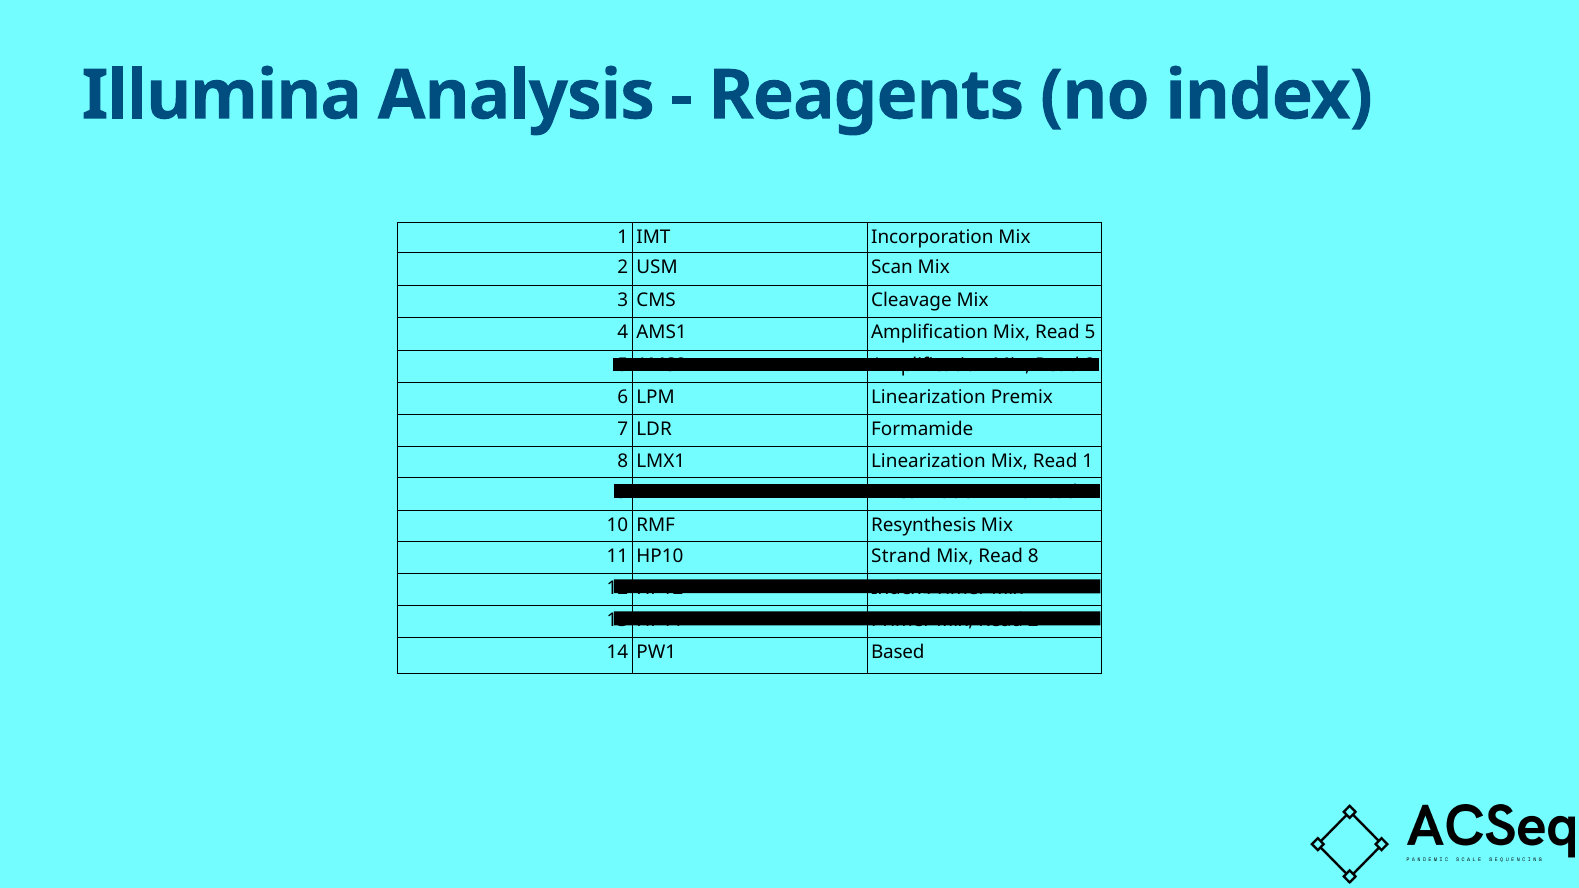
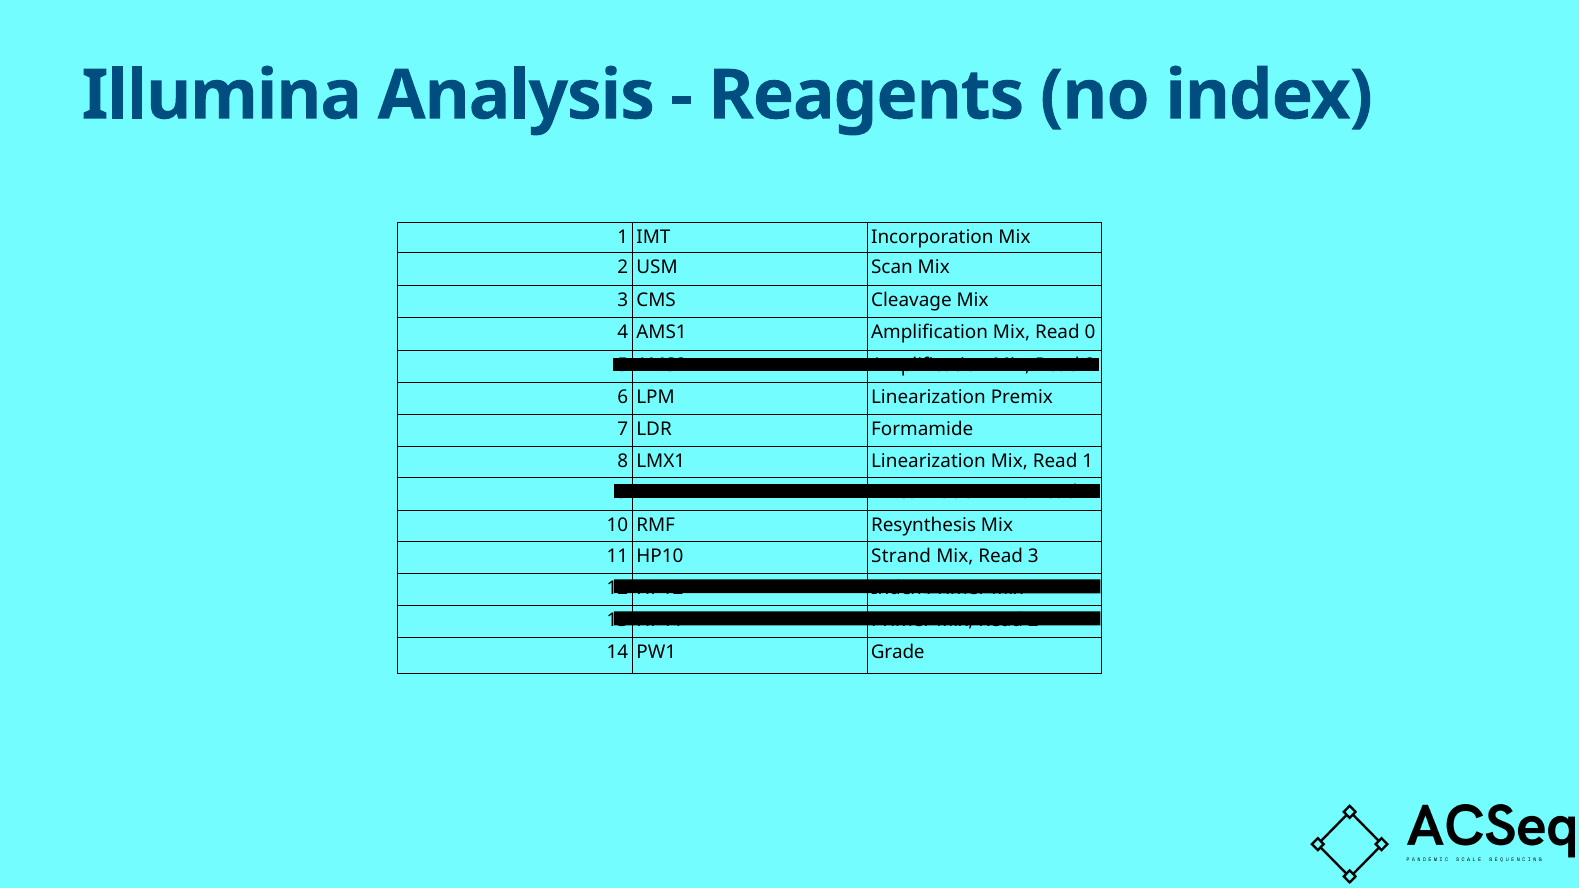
Read 5: 5 -> 0
Read 8: 8 -> 3
Based: Based -> Grade
